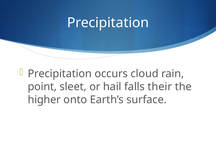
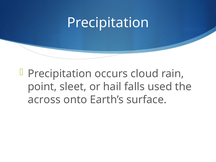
their: their -> used
higher: higher -> across
